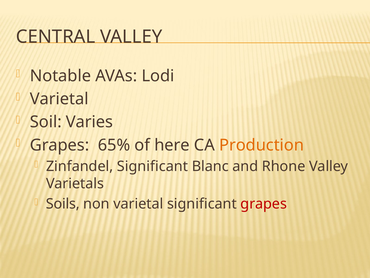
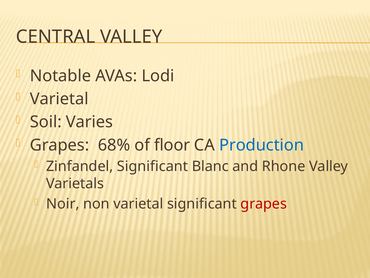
65%: 65% -> 68%
here: here -> floor
Production colour: orange -> blue
Soils: Soils -> Noir
